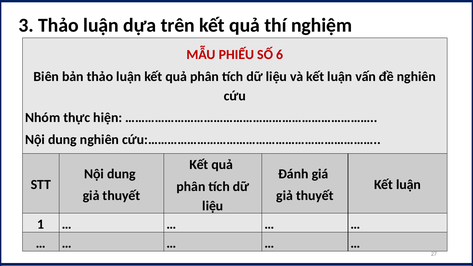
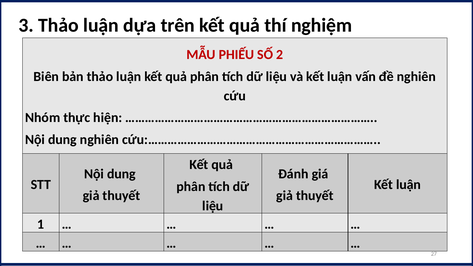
6: 6 -> 2
